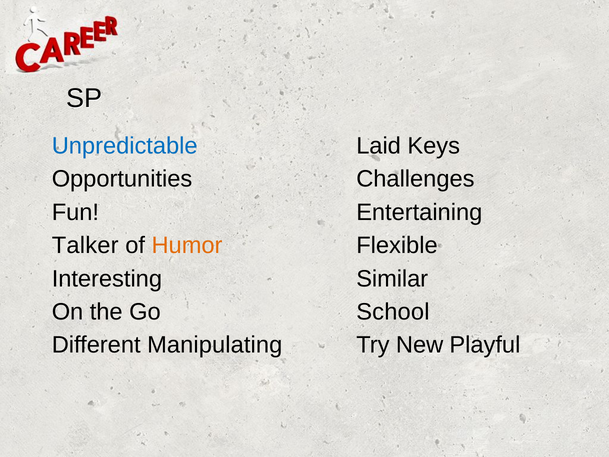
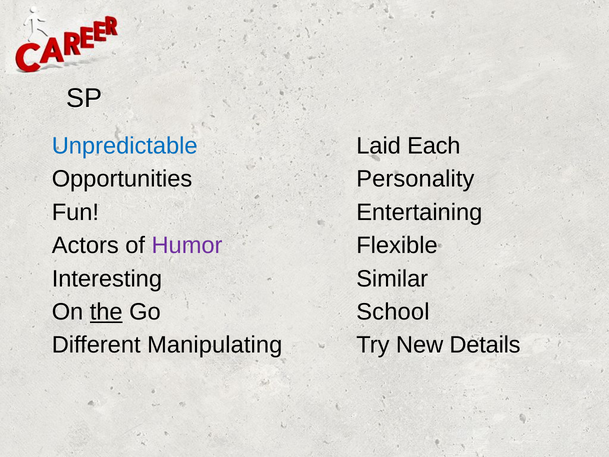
Keys: Keys -> Each
Challenges: Challenges -> Personality
Talker: Talker -> Actors
Humor colour: orange -> purple
the underline: none -> present
Playful: Playful -> Details
